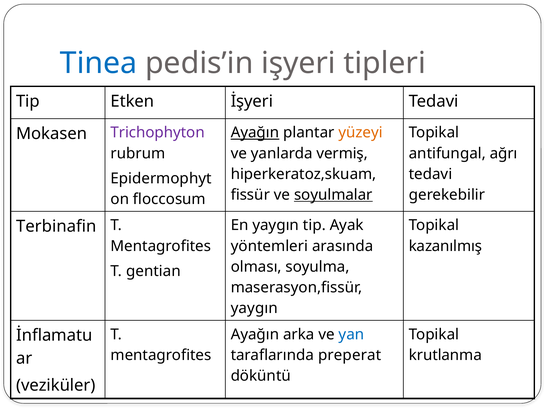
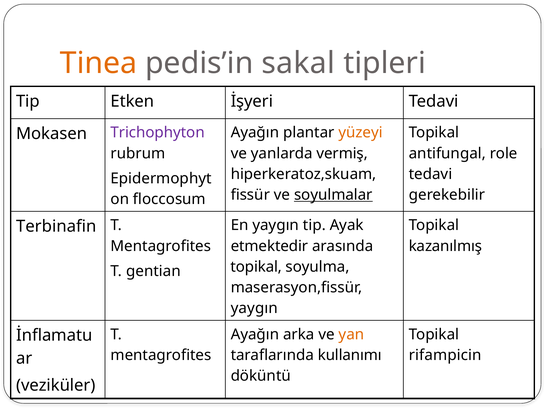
Tinea colour: blue -> orange
işyeri: işyeri -> sakal
Ayağın at (255, 133) underline: present -> none
ağrı: ağrı -> role
yöntemleri: yöntemleri -> etmektedir
olması at (256, 267): olması -> topikal
yan colour: blue -> orange
preperat: preperat -> kullanımı
krutlanma: krutlanma -> rifampicin
